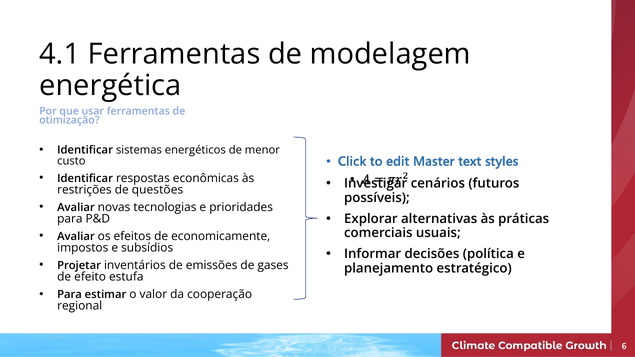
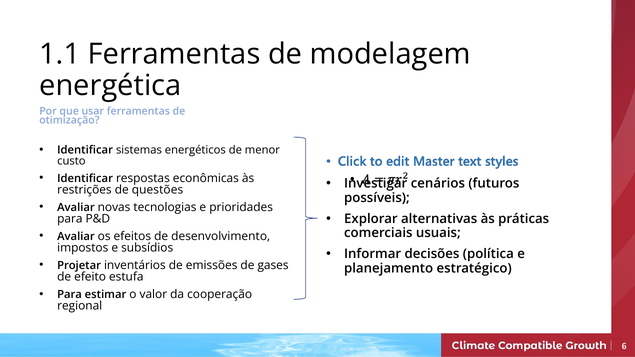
4.1: 4.1 -> 1.1
economicamente: economicamente -> desenvolvimento
